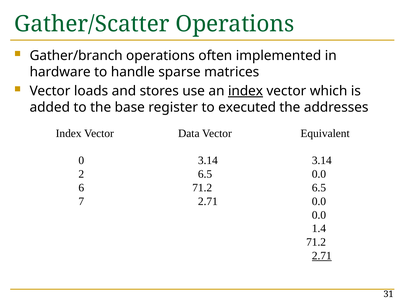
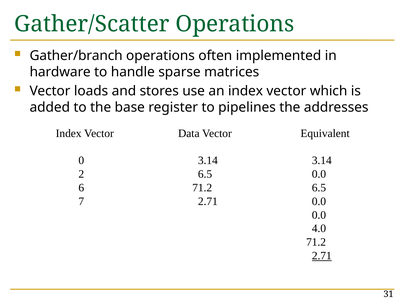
index at (246, 91) underline: present -> none
executed: executed -> pipelines
1.4: 1.4 -> 4.0
